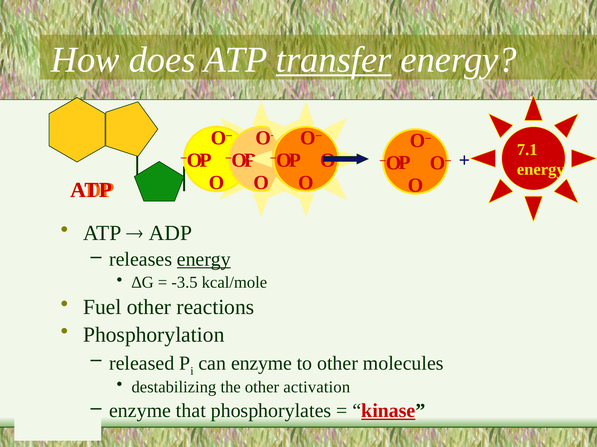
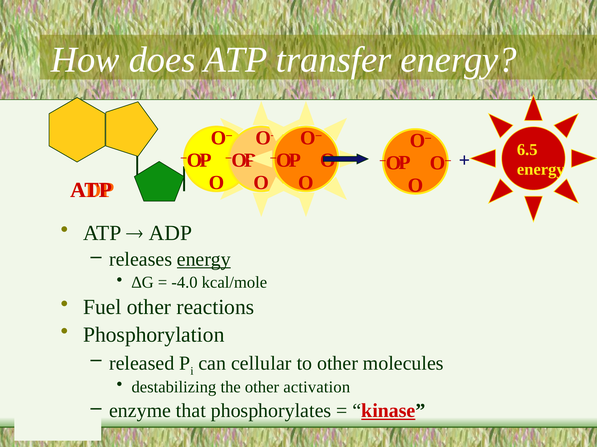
transfer underline: present -> none
7.1: 7.1 -> 6.5
-3.5: -3.5 -> -4.0
can enzyme: enzyme -> cellular
